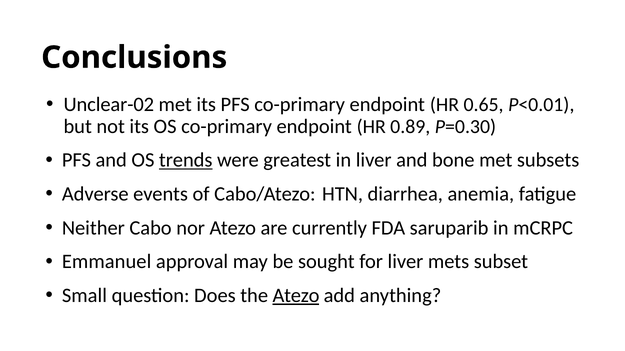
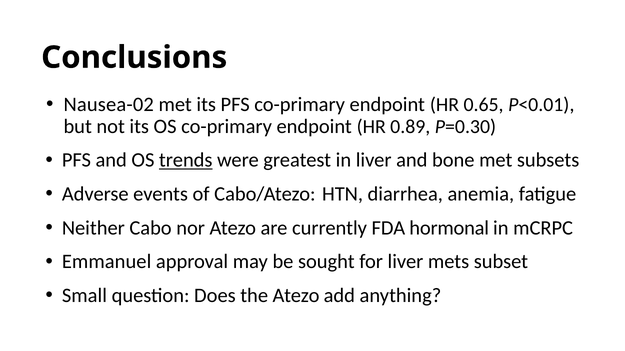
Unclear-02: Unclear-02 -> Nausea-02
saruparib: saruparib -> hormonal
Atezo at (296, 296) underline: present -> none
